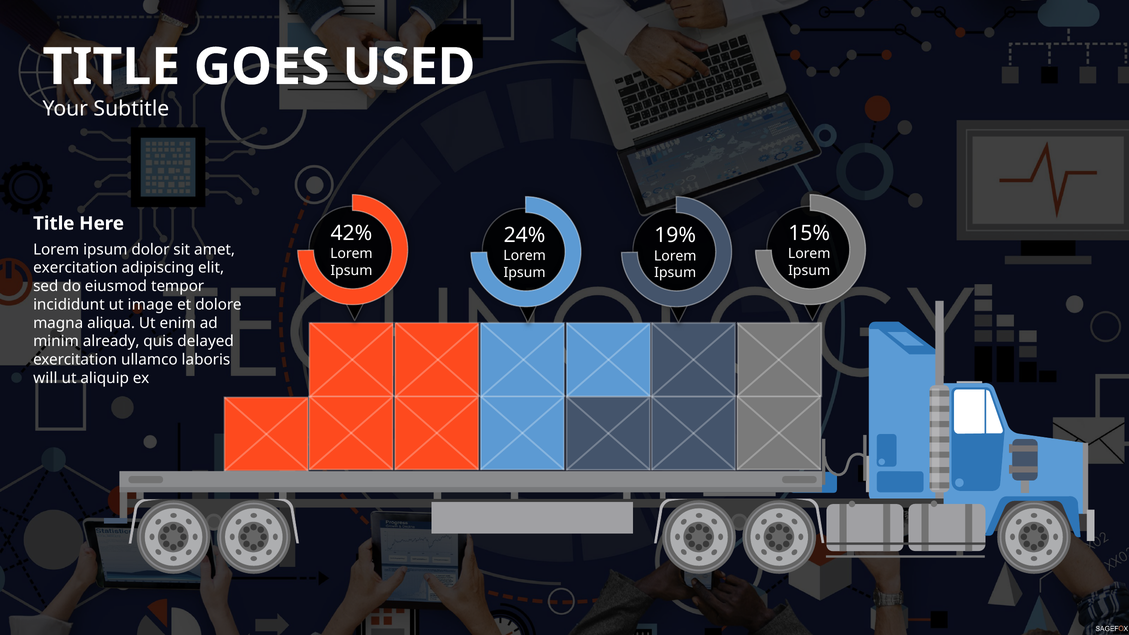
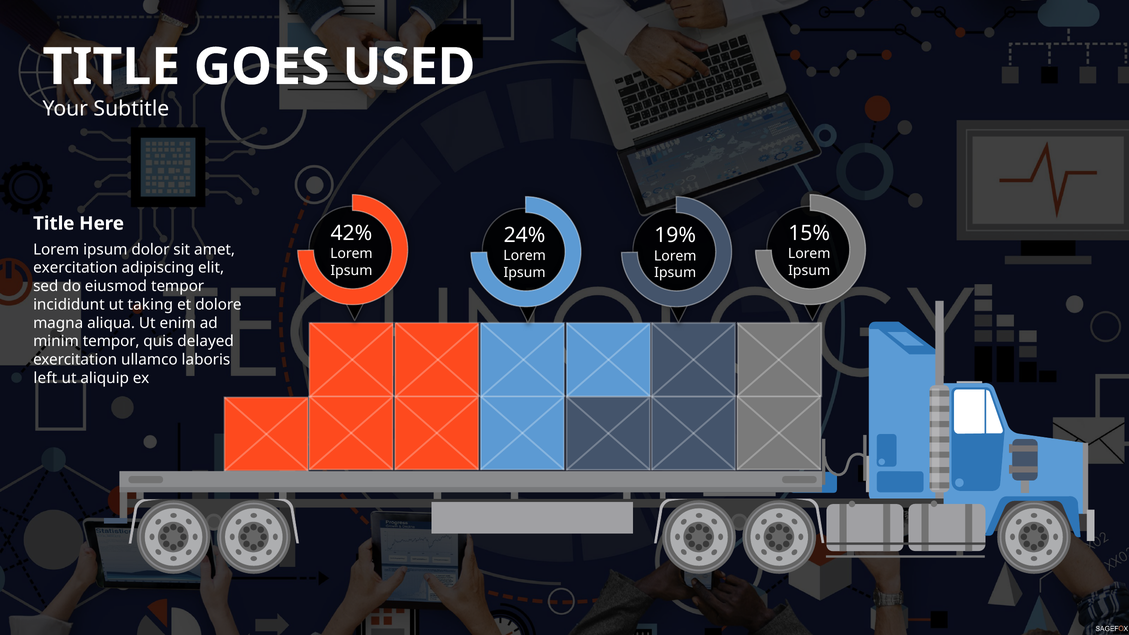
image: image -> taking
minim already: already -> tempor
will: will -> left
